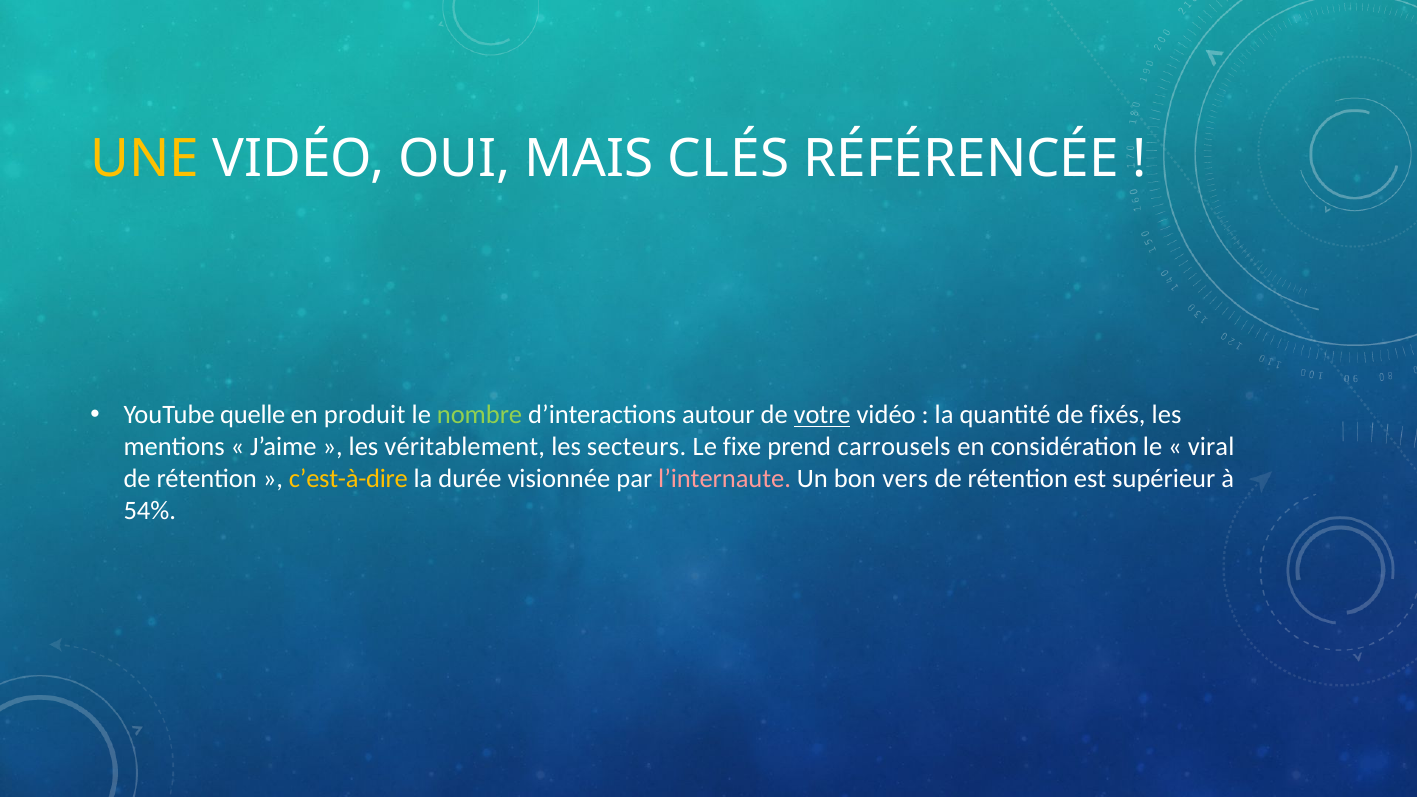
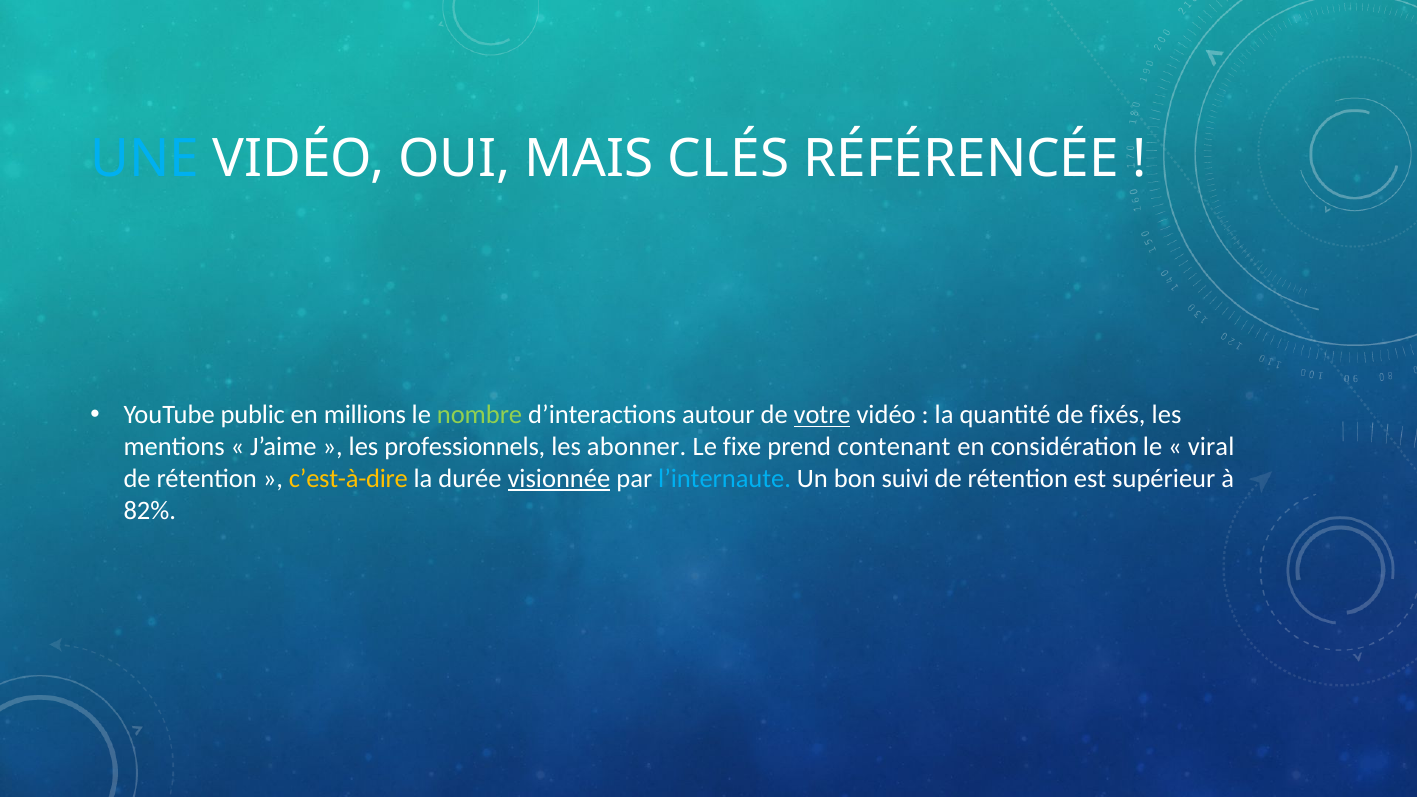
UNE colour: yellow -> light blue
quelle: quelle -> public
produit: produit -> millions
véritablement: véritablement -> professionnels
secteurs: secteurs -> abonner
carrousels: carrousels -> contenant
visionnée underline: none -> present
l’internaute colour: pink -> light blue
vers: vers -> suivi
54%: 54% -> 82%
